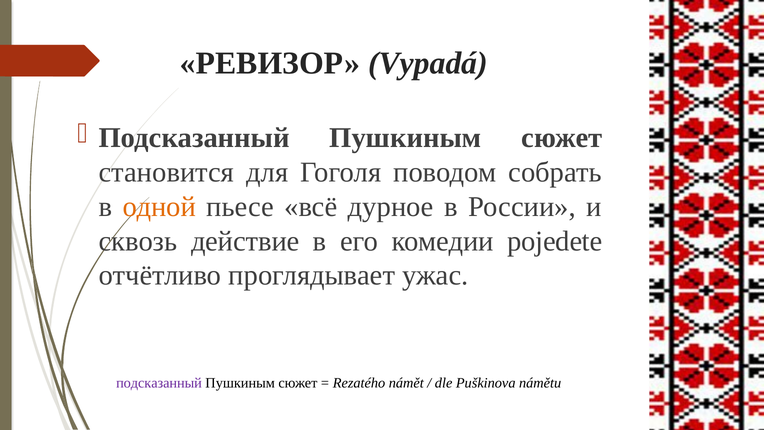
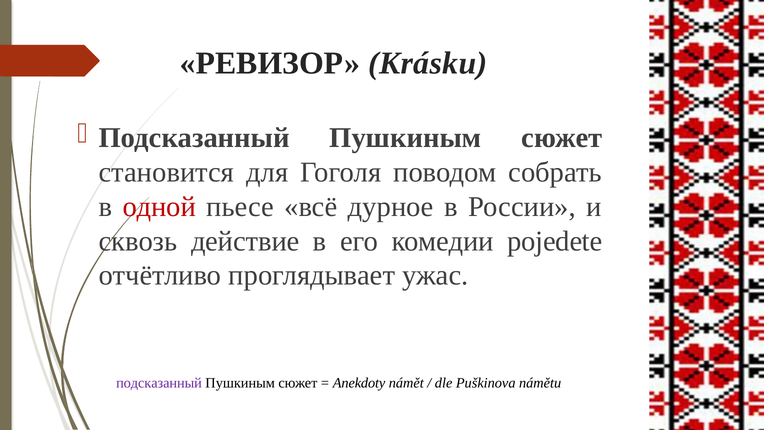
Vypadá: Vypadá -> Krásku
одной colour: orange -> red
Rezatého: Rezatého -> Anekdoty
